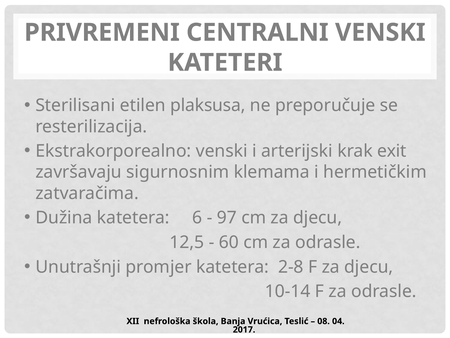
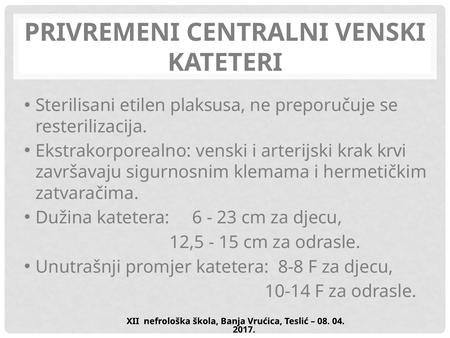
exit: exit -> krvi
97: 97 -> 23
60: 60 -> 15
2-8: 2-8 -> 8-8
